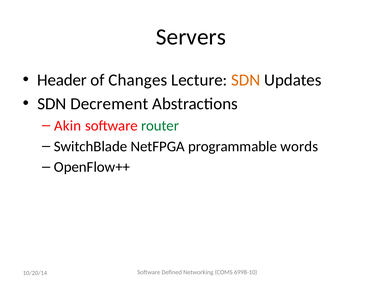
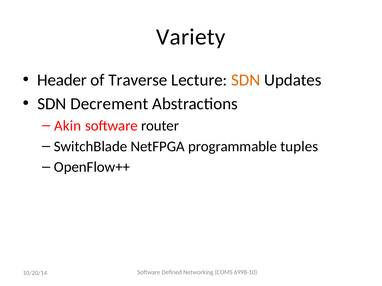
Servers: Servers -> Variety
Changes: Changes -> Traverse
router colour: green -> black
words: words -> tuples
